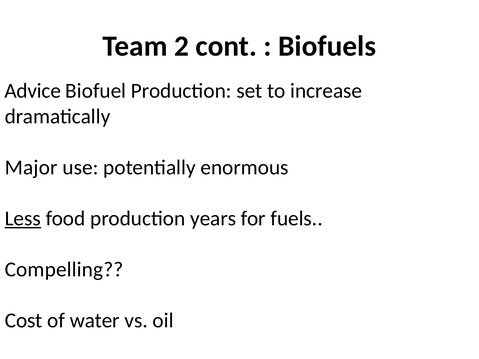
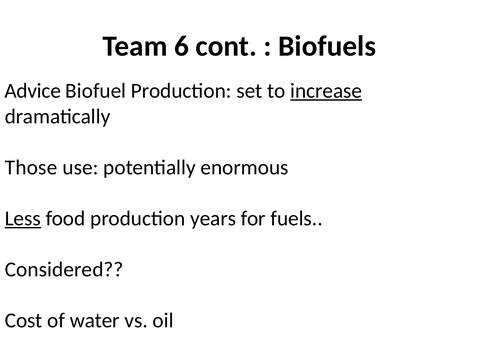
2: 2 -> 6
increase underline: none -> present
Major: Major -> Those
Compelling: Compelling -> Considered
